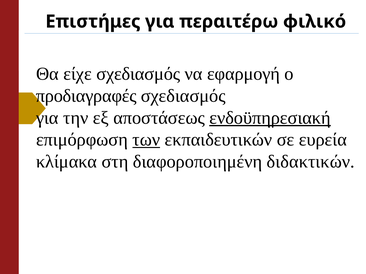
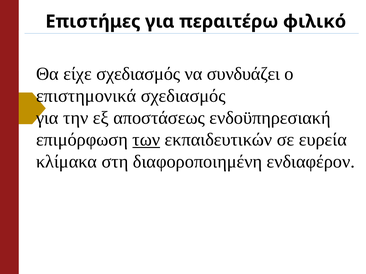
εφαρμογή: εφαρμογή -> συνδυάζει
προδιαγραφές: προδιαγραφές -> επιστημονικά
ενδοϋπηρεσιακή underline: present -> none
διδακτικών: διδακτικών -> ενδιαφέρον
